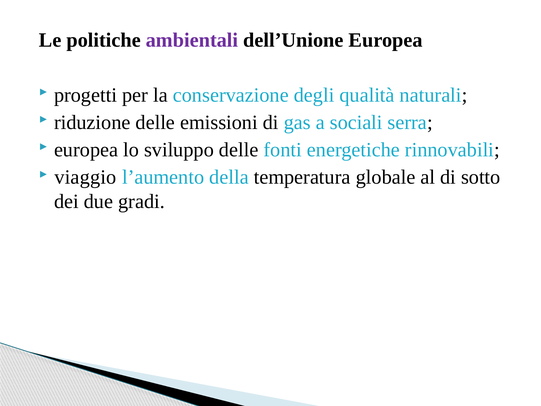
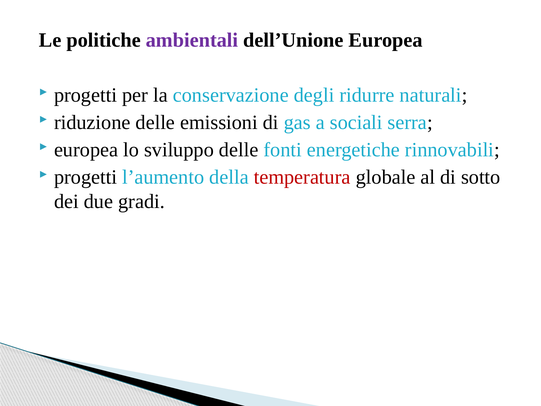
qualità: qualità -> ridurre
viaggio at (85, 177): viaggio -> progetti
temperatura colour: black -> red
